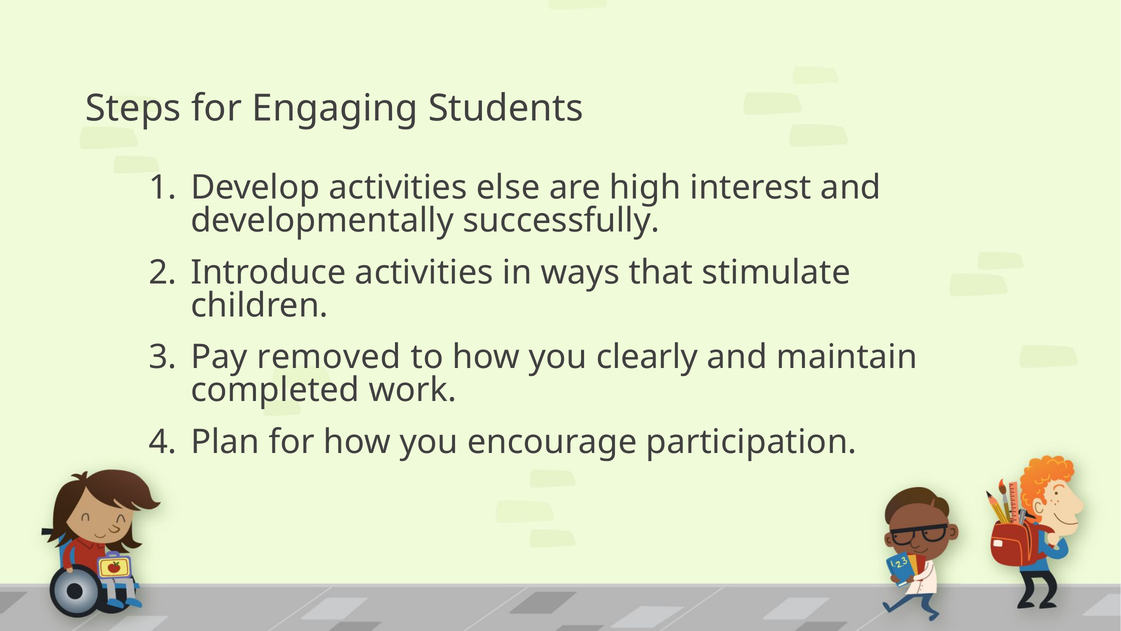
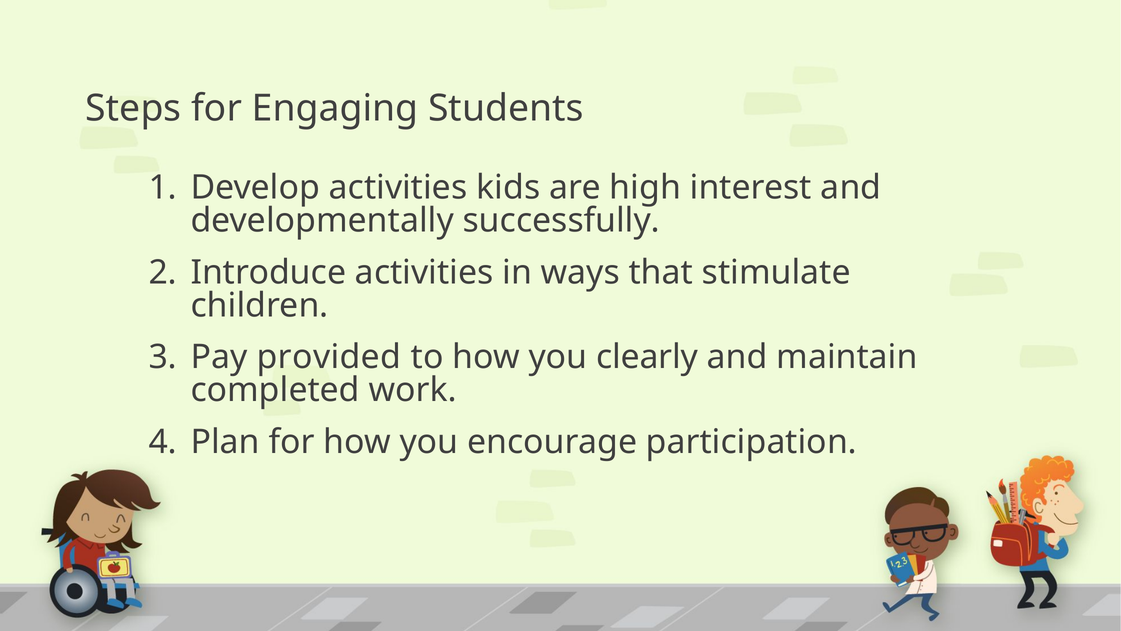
else: else -> kids
removed: removed -> provided
